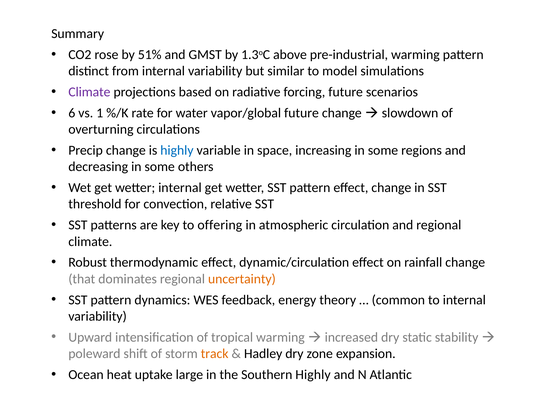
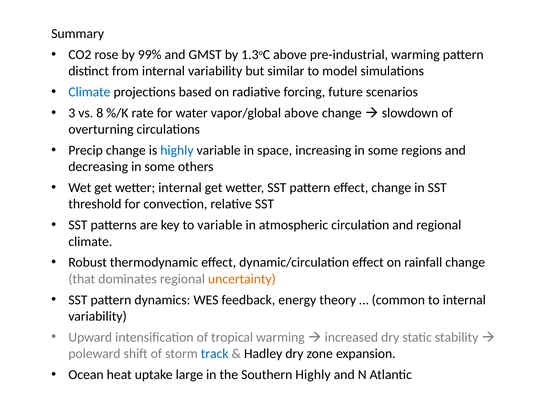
51%: 51% -> 99%
Climate at (89, 92) colour: purple -> blue
6: 6 -> 3
1: 1 -> 8
vapor/global future: future -> above
to offering: offering -> variable
track colour: orange -> blue
